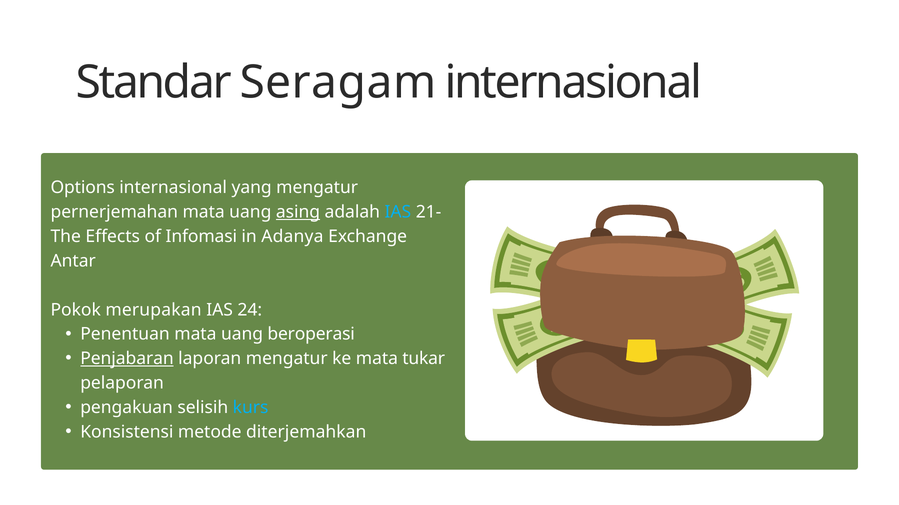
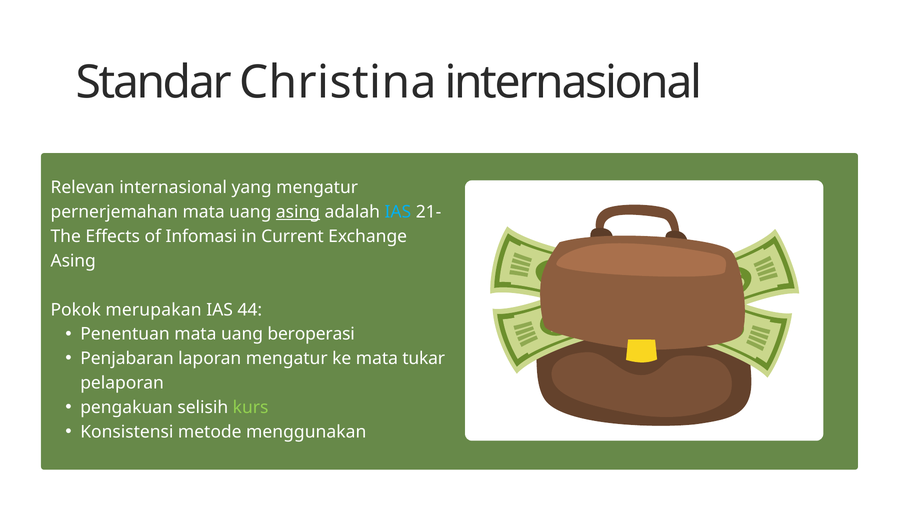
Seragam: Seragam -> Christina
Options: Options -> Relevan
Adanya: Adanya -> Current
Antar at (73, 261): Antar -> Asing
24: 24 -> 44
Penjabaran underline: present -> none
kurs colour: light blue -> light green
diterjemahkan: diterjemahkan -> menggunakan
